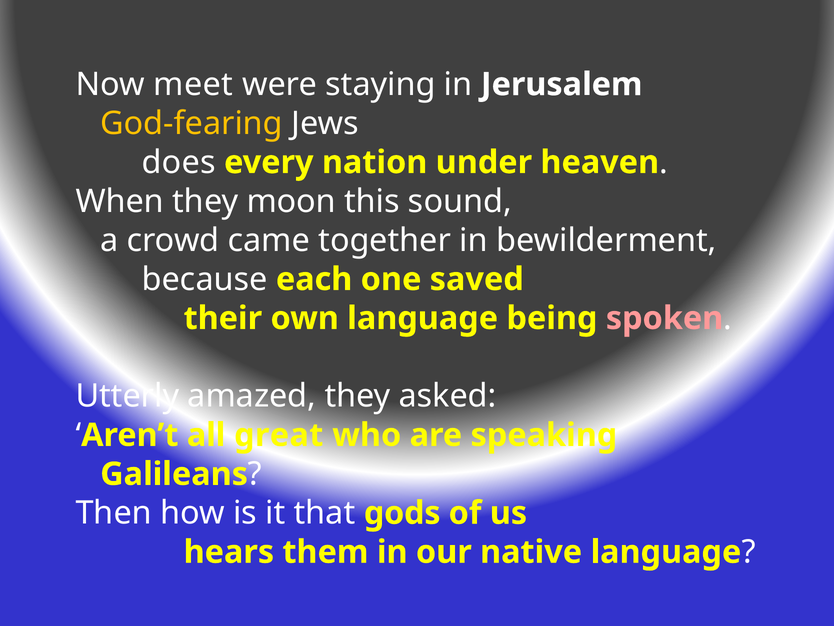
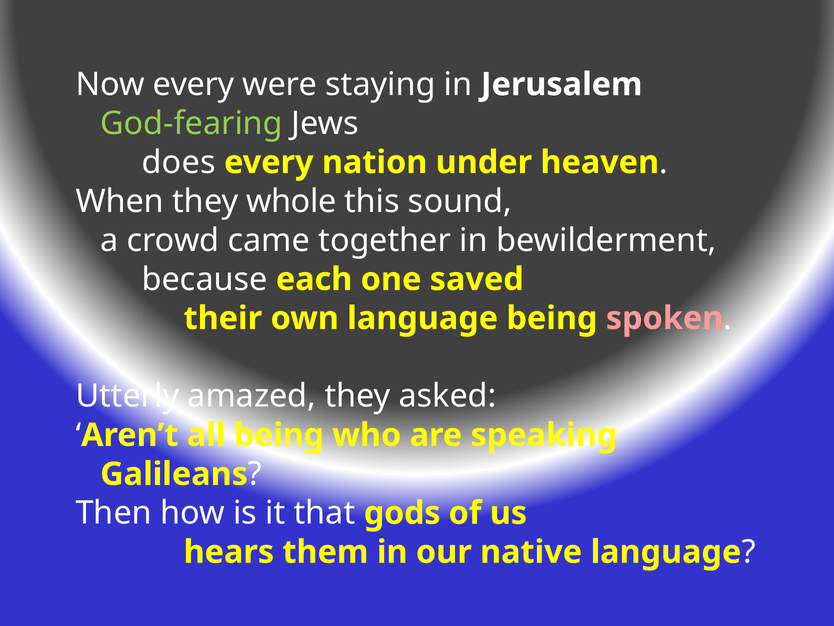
Now meet: meet -> every
God-fearing colour: yellow -> light green
moon: moon -> whole
all great: great -> being
